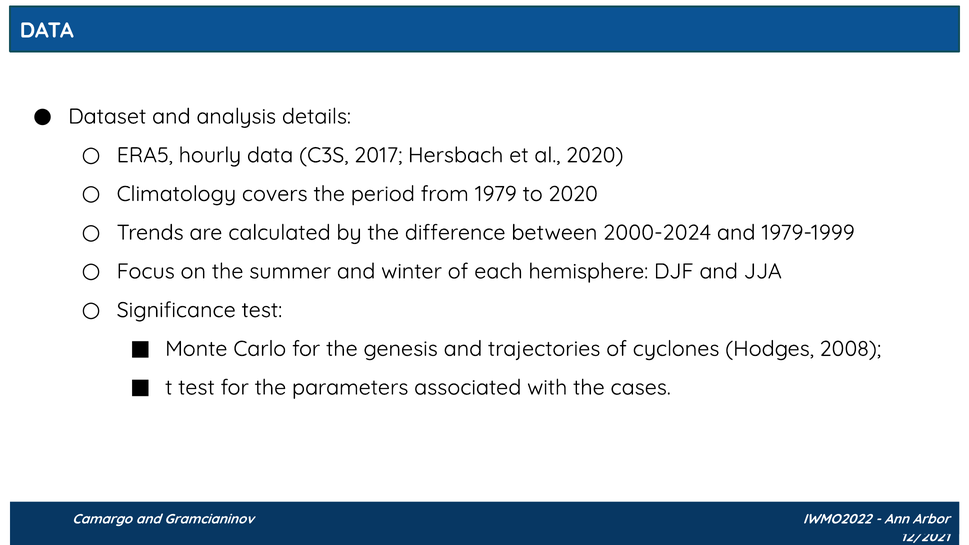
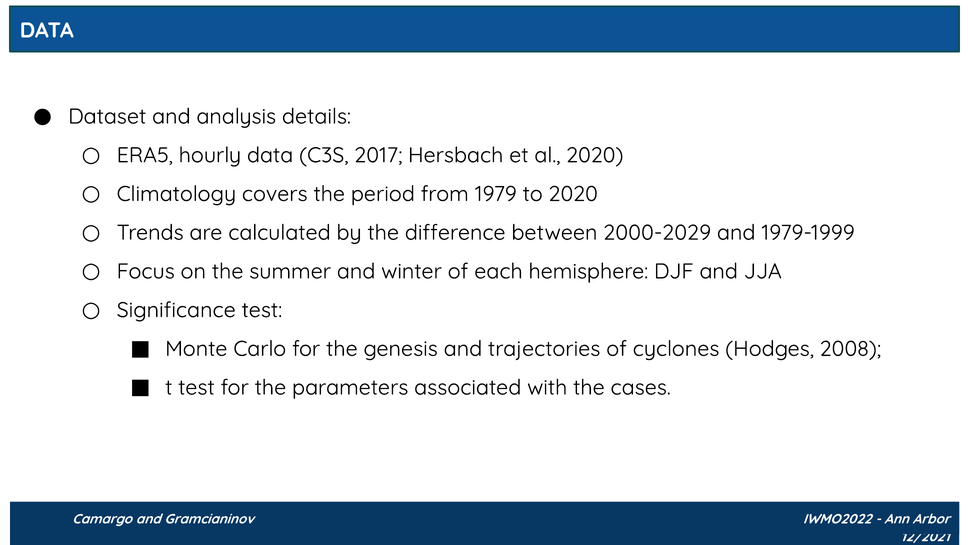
2000-2024: 2000-2024 -> 2000-2029
